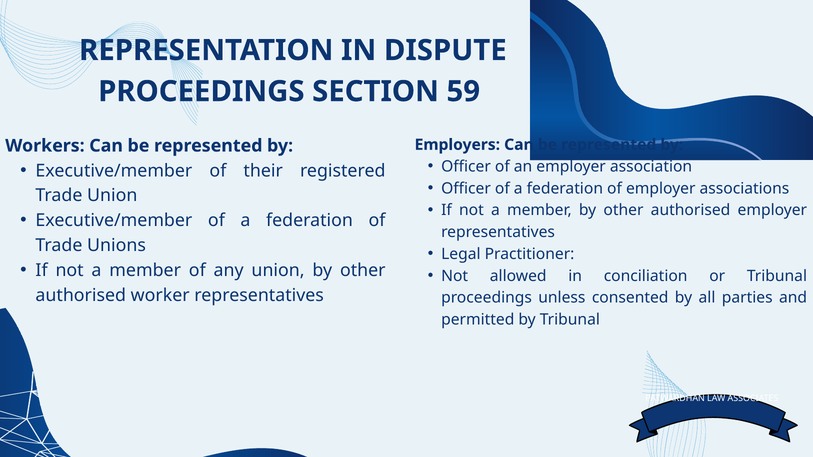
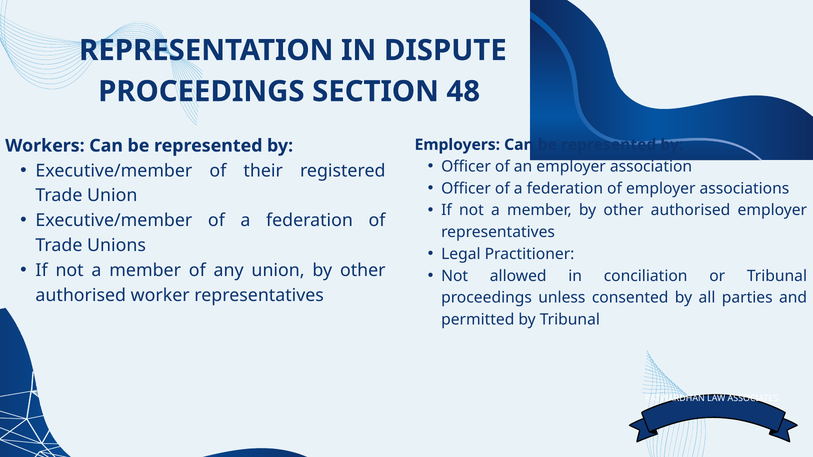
59: 59 -> 48
